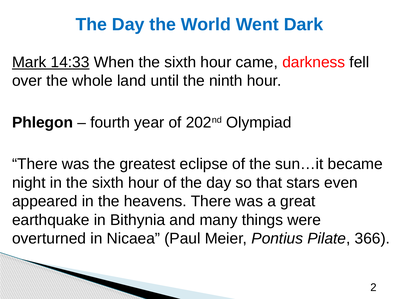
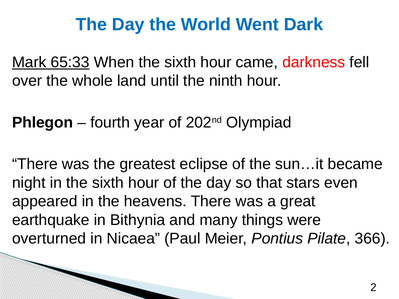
14:33: 14:33 -> 65:33
